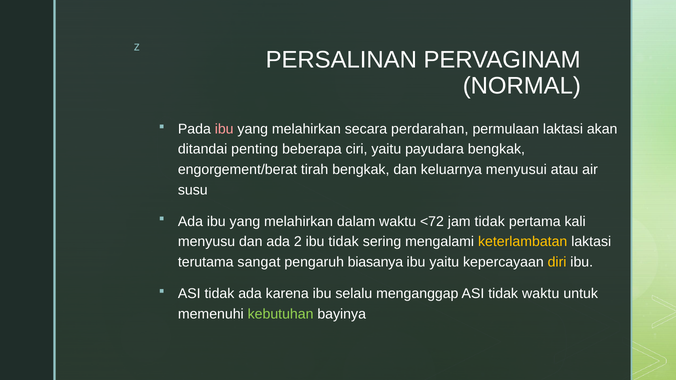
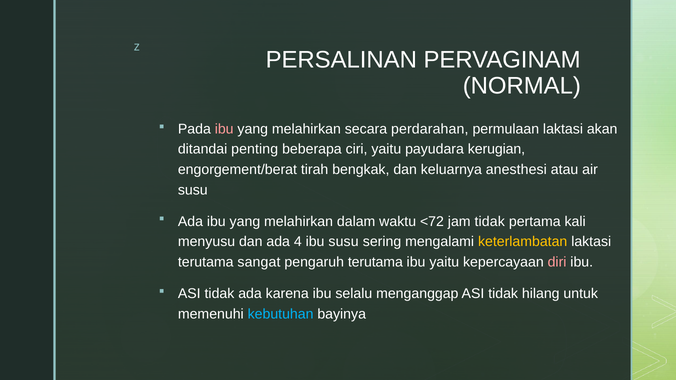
payudara bengkak: bengkak -> kerugian
menyusui: menyusui -> anesthesi
2: 2 -> 4
ibu tidak: tidak -> susu
pengaruh biasanya: biasanya -> terutama
diri colour: yellow -> pink
tidak waktu: waktu -> hilang
kebutuhan colour: light green -> light blue
